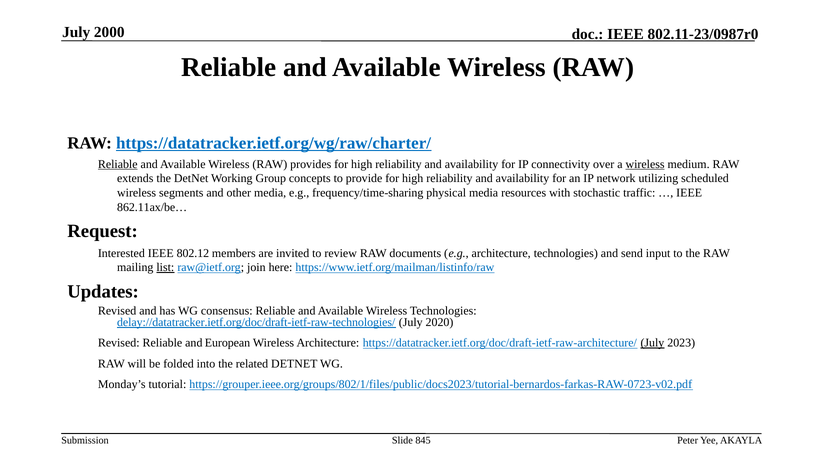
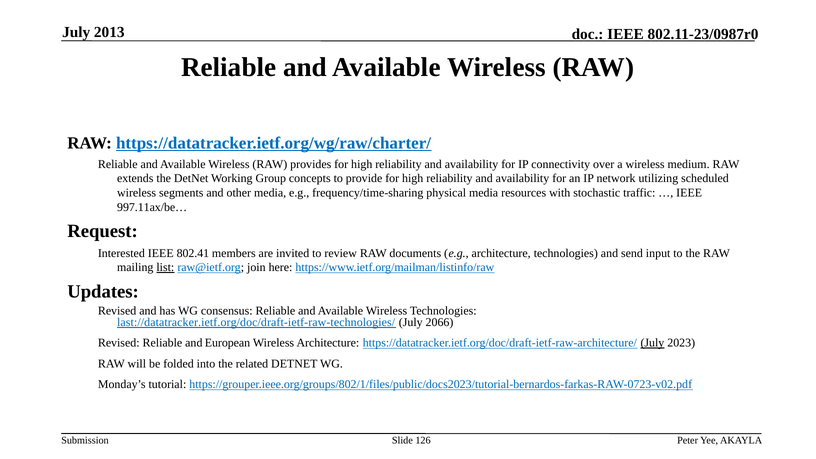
2000: 2000 -> 2013
Reliable at (118, 164) underline: present -> none
wireless at (645, 164) underline: present -> none
862.11ax/be…: 862.11ax/be… -> 997.11ax/be…
802.12: 802.12 -> 802.41
delay://datatracker.ietf.org/doc/draft-ietf-raw-technologies/: delay://datatracker.ietf.org/doc/draft-ietf-raw-technologies/ -> last://datatracker.ietf.org/doc/draft-ietf-raw-technologies/
2020: 2020 -> 2066
845: 845 -> 126
